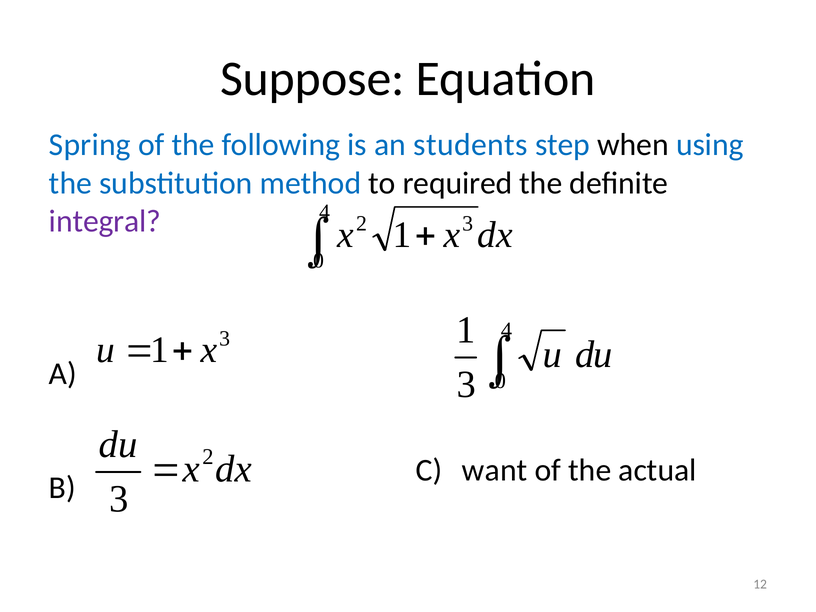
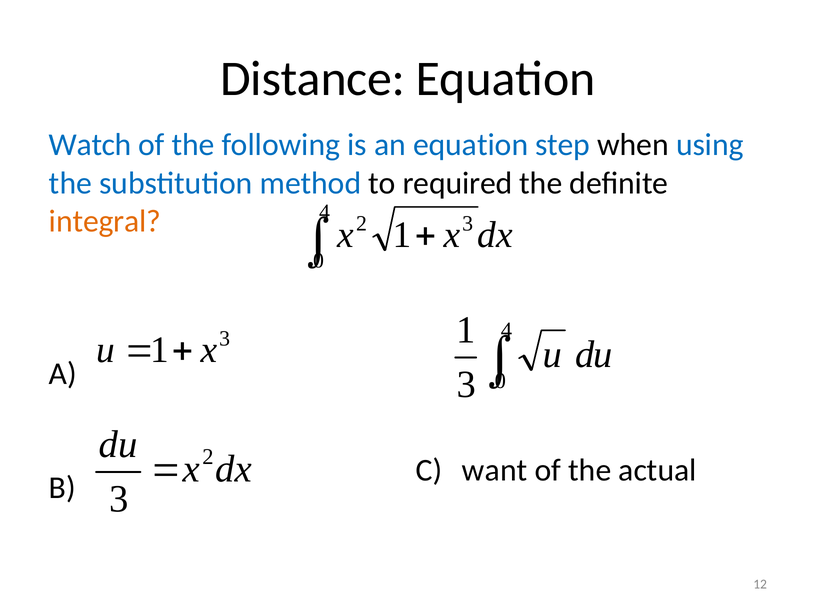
Suppose: Suppose -> Distance
Spring: Spring -> Watch
an students: students -> equation
integral colour: purple -> orange
